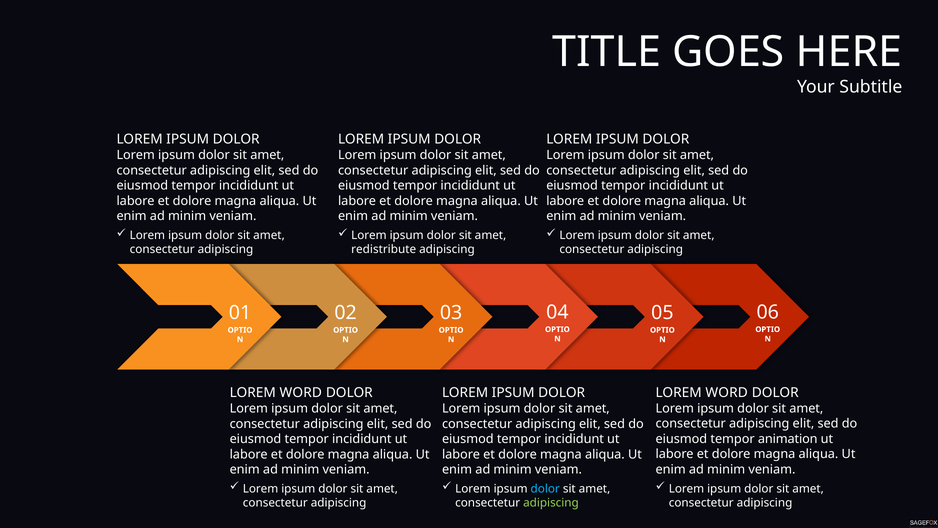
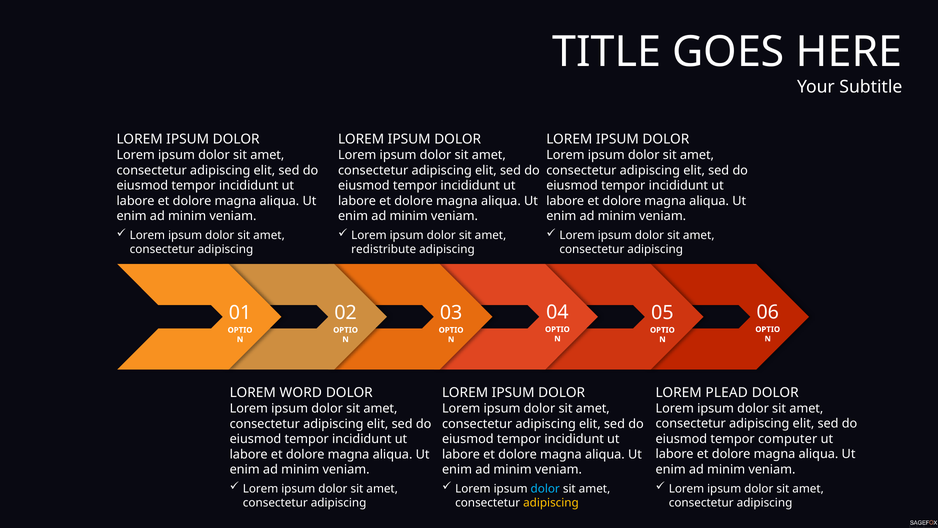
WORD at (727, 392): WORD -> PLEAD
animation: animation -> computer
adipiscing at (551, 503) colour: light green -> yellow
